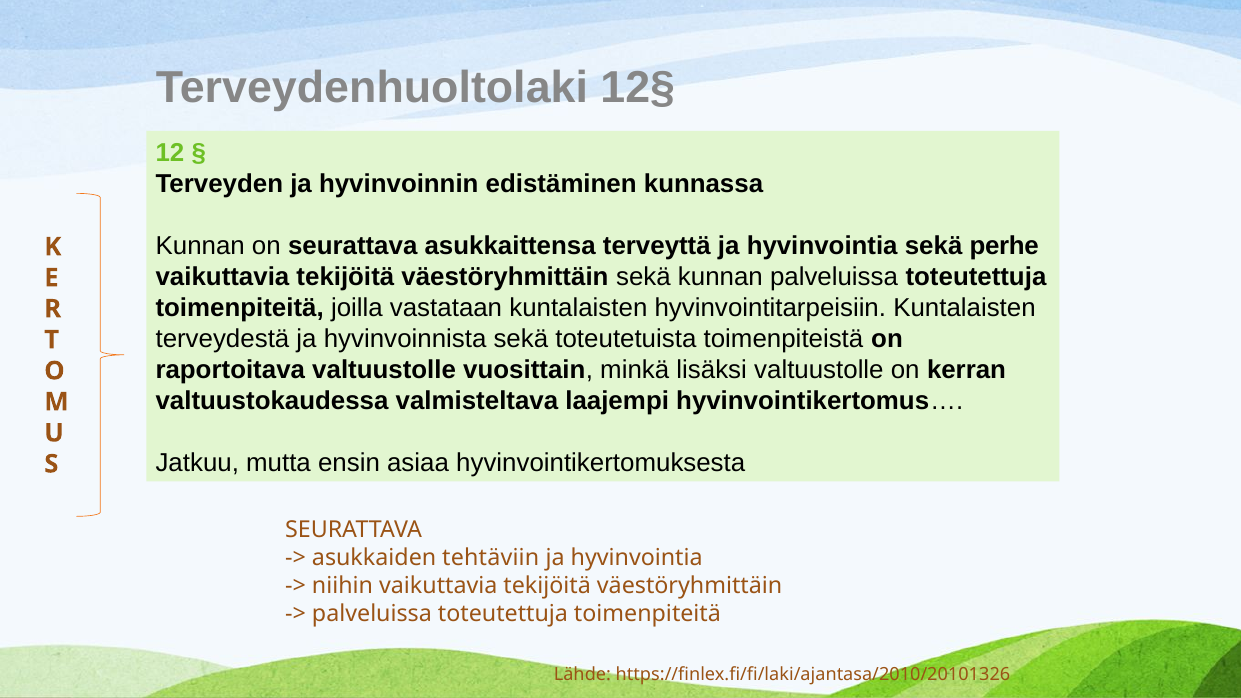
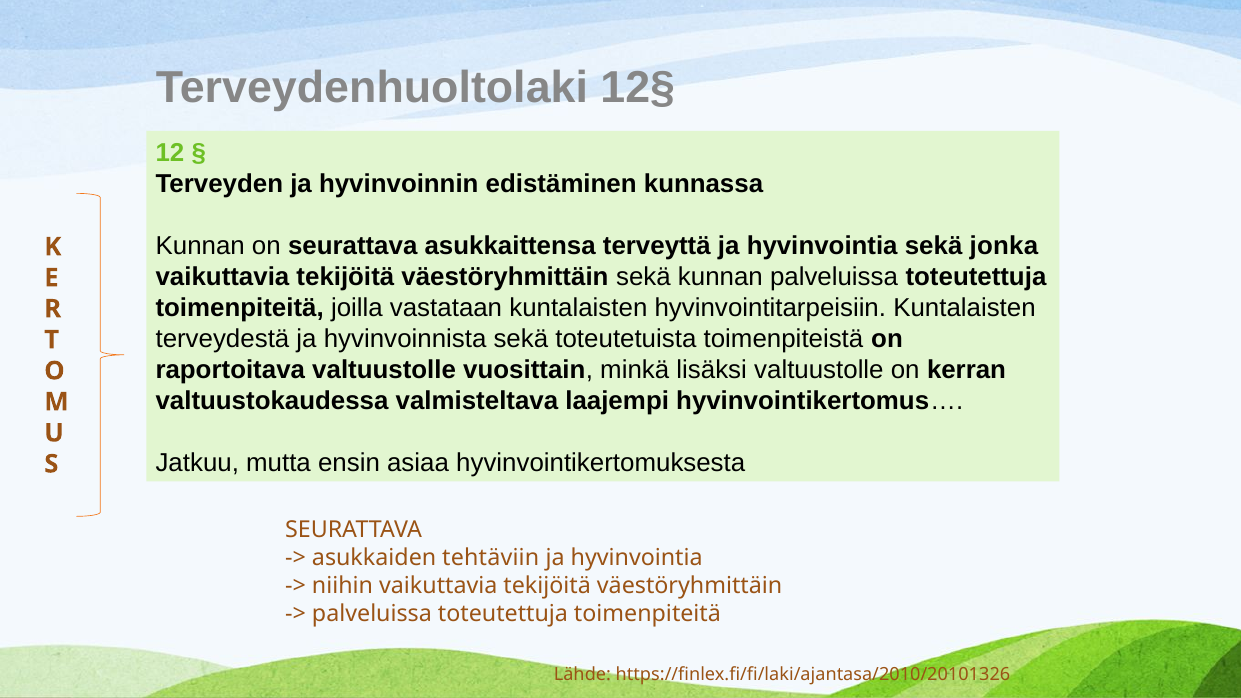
perhe: perhe -> jonka
